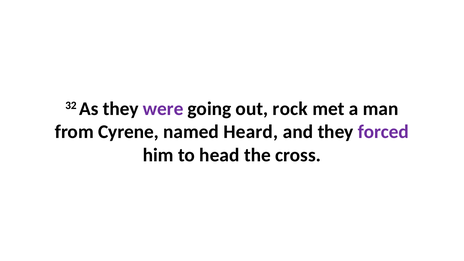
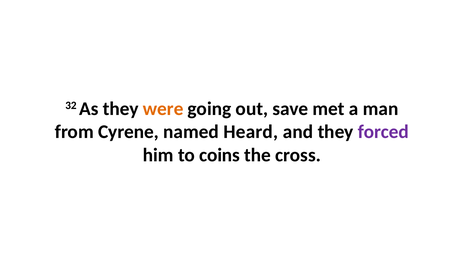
were colour: purple -> orange
rock: rock -> save
head: head -> coins
